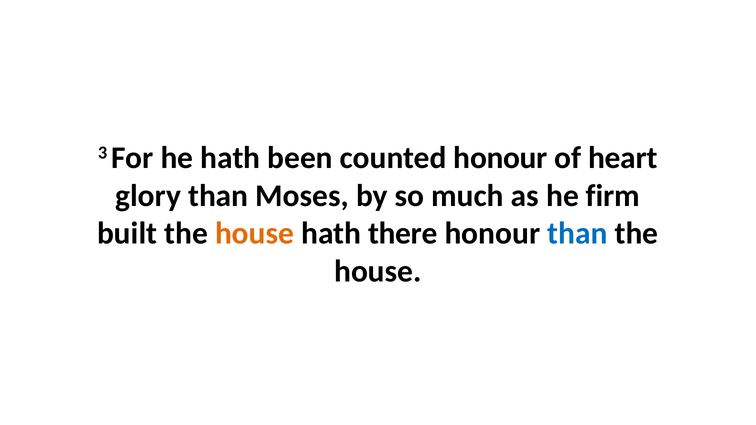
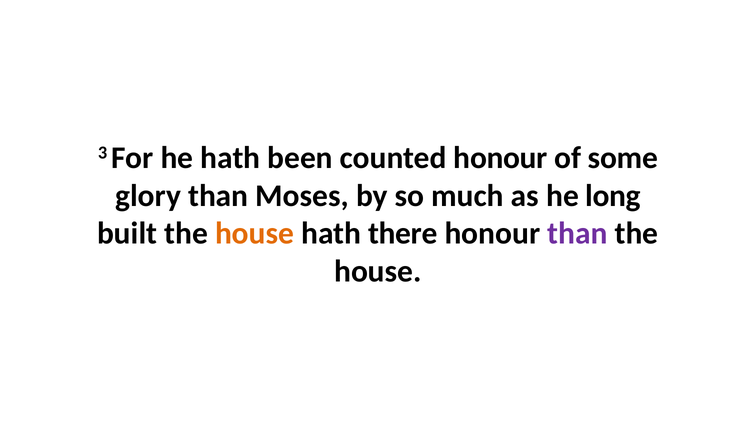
heart: heart -> some
firm: firm -> long
than at (577, 234) colour: blue -> purple
